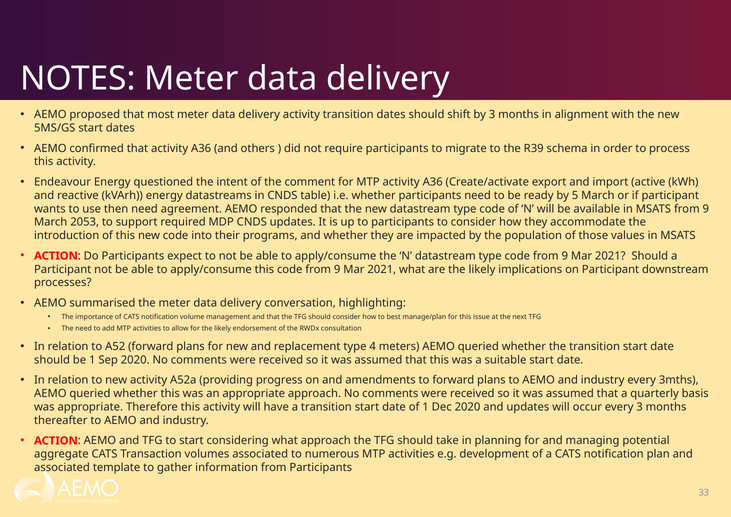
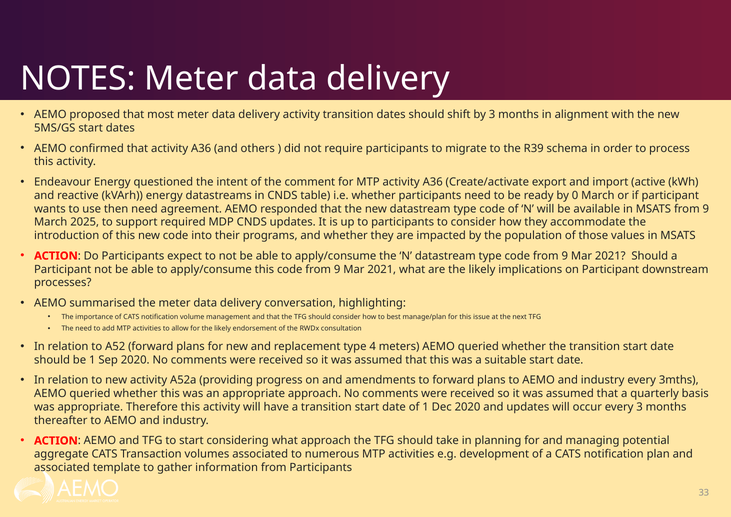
5: 5 -> 0
2053: 2053 -> 2025
